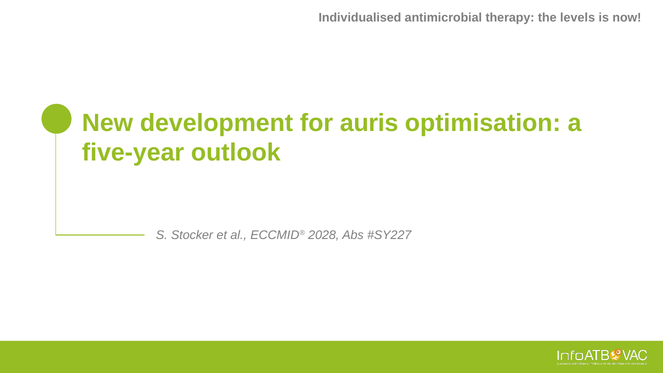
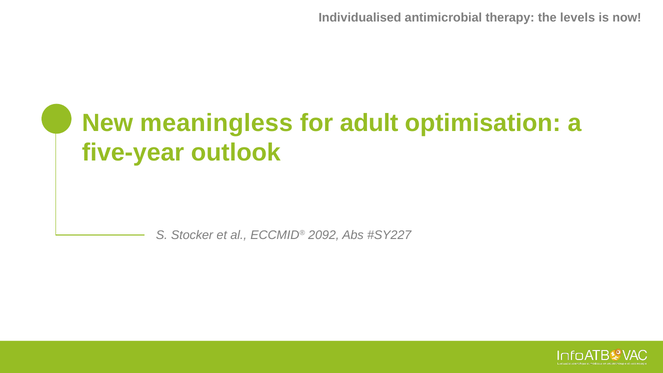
development: development -> meaningless
auris: auris -> adult
2028: 2028 -> 2092
